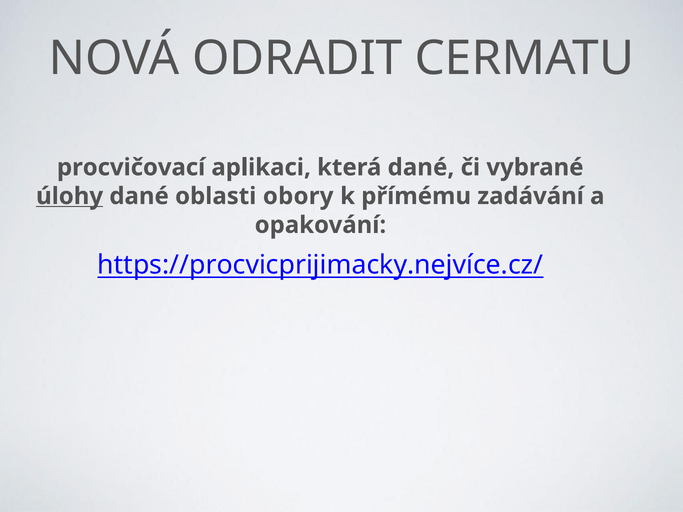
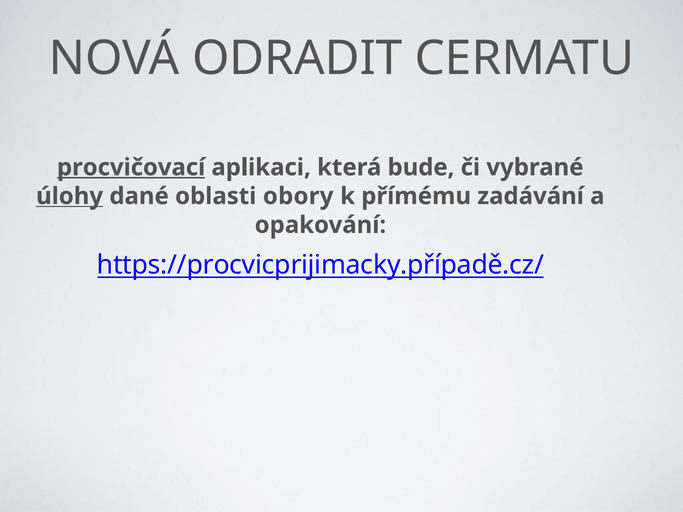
procvičovací underline: none -> present
která dané: dané -> bude
https://procvicprijimacky.nejvíce.cz/: https://procvicprijimacky.nejvíce.cz/ -> https://procvicprijimacky.případě.cz/
